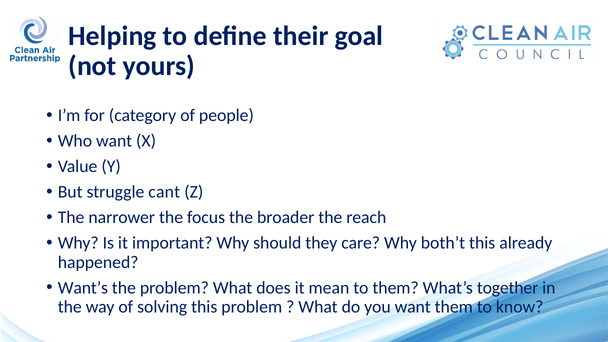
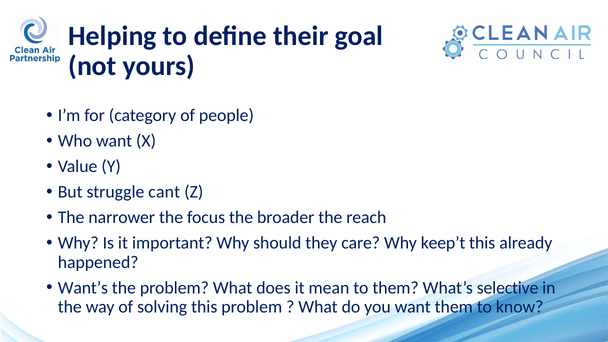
both’t: both’t -> keep’t
together: together -> selective
